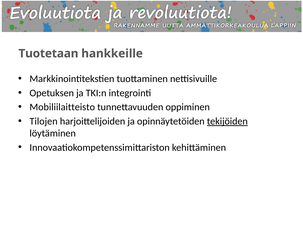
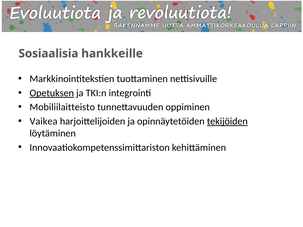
Tuotetaan: Tuotetaan -> Sosiaalisia
Opetuksen underline: none -> present
Tilojen: Tilojen -> Vaikea
